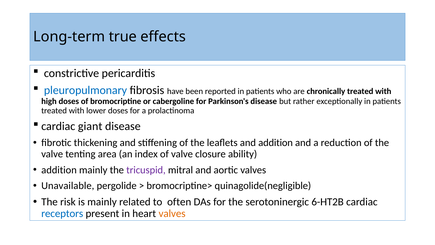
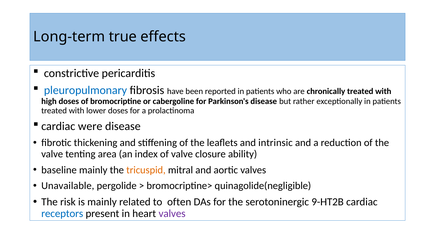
giant: giant -> were
and addition: addition -> intrinsic
addition at (59, 170): addition -> baseline
tricuspid colour: purple -> orange
6-HT2B: 6-HT2B -> 9-HT2B
valves at (172, 213) colour: orange -> purple
